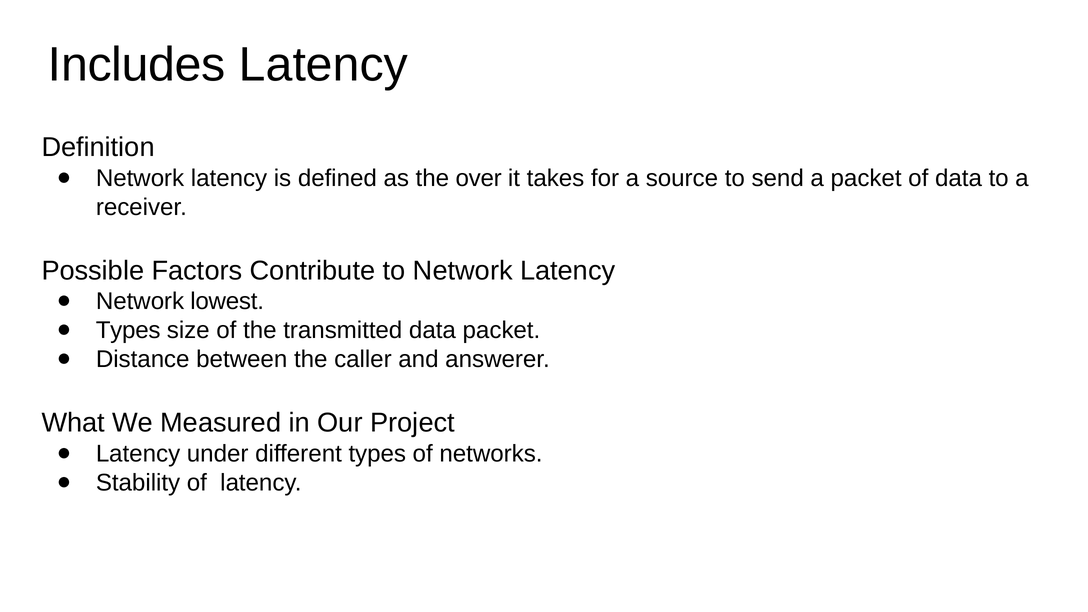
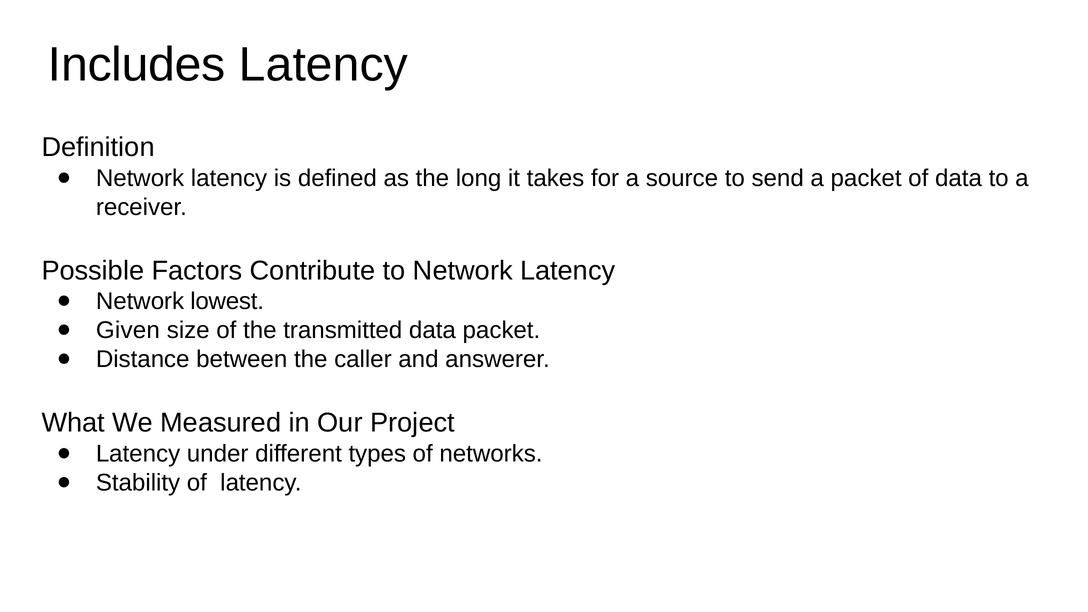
over: over -> long
Types at (128, 330): Types -> Given
